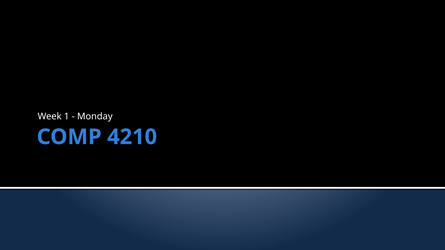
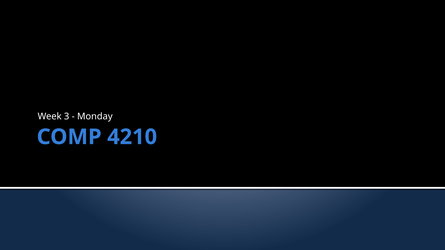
1: 1 -> 3
